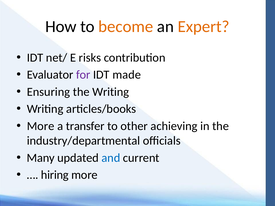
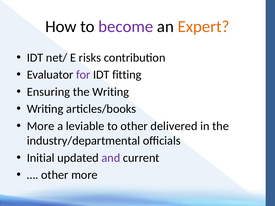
become colour: orange -> purple
made: made -> fitting
transfer: transfer -> leviable
achieving: achieving -> delivered
Many: Many -> Initial
and colour: blue -> purple
hiring at (55, 175): hiring -> other
